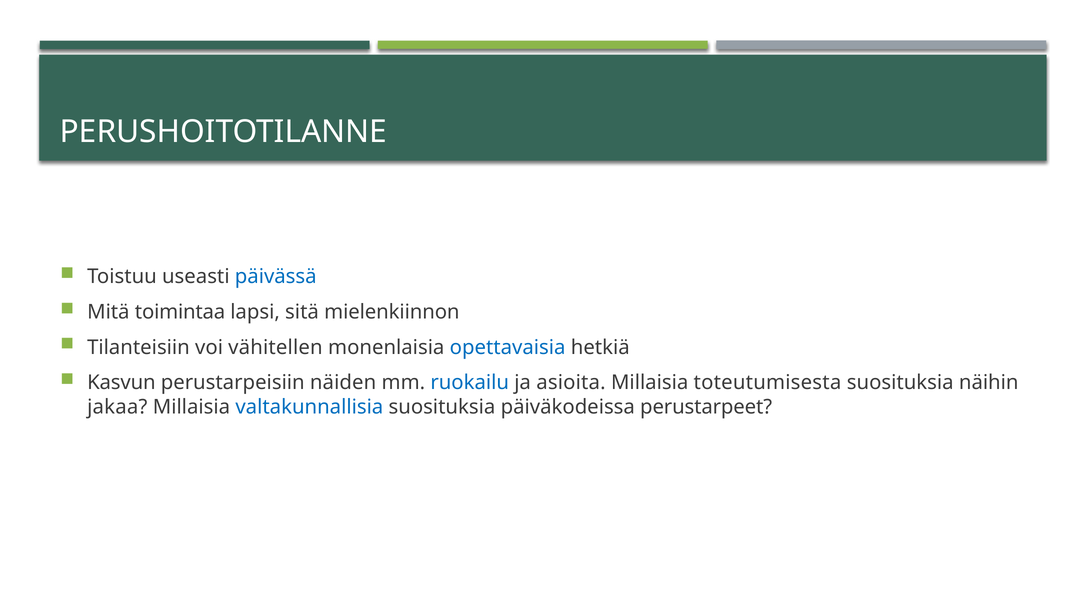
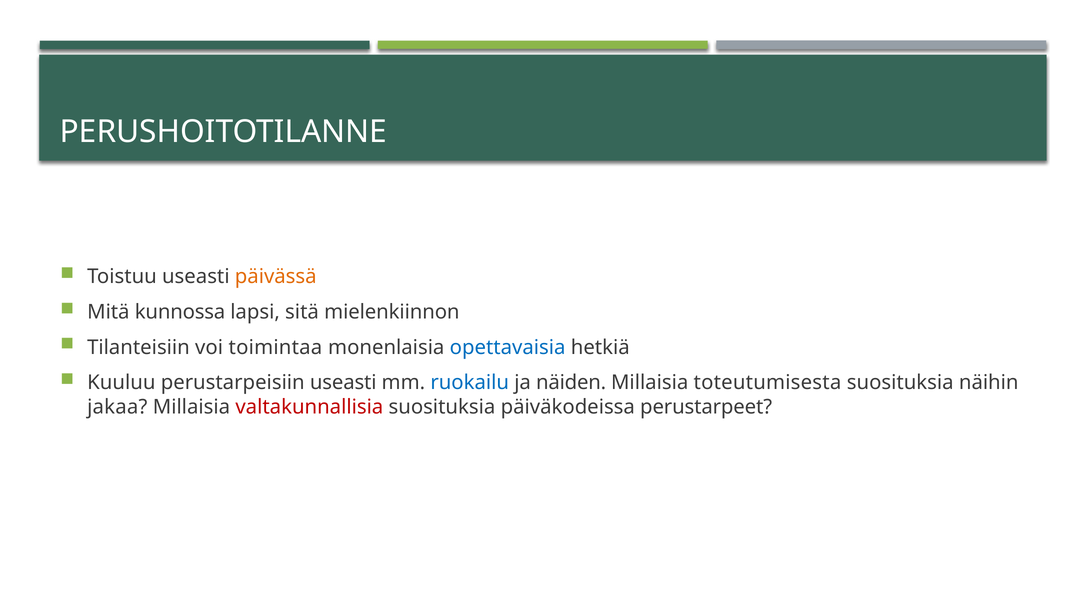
päivässä colour: blue -> orange
toimintaa: toimintaa -> kunnossa
vähitellen: vähitellen -> toimintaa
Kasvun: Kasvun -> Kuuluu
perustarpeisiin näiden: näiden -> useasti
asioita: asioita -> näiden
valtakunnallisia colour: blue -> red
